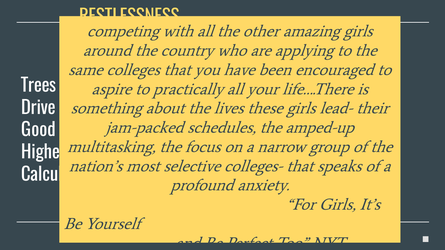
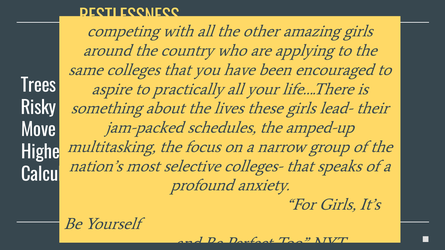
Drive at (38, 108): Drive -> Risky
Good: Good -> Move
